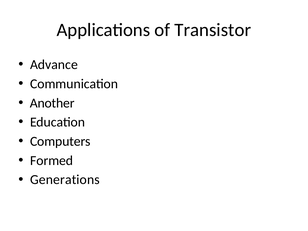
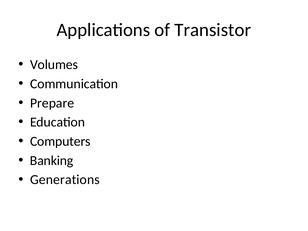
Advance: Advance -> Volumes
Another: Another -> Prepare
Formed: Formed -> Banking
